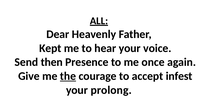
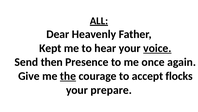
voice underline: none -> present
infest: infest -> flocks
prolong: prolong -> prepare
